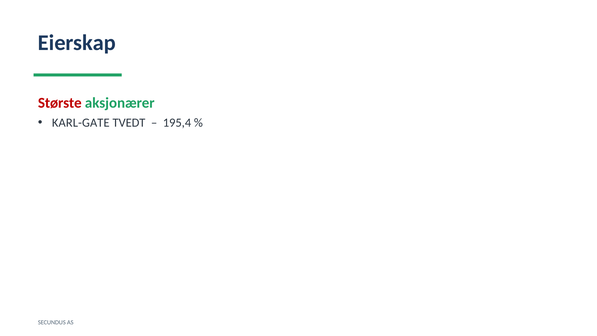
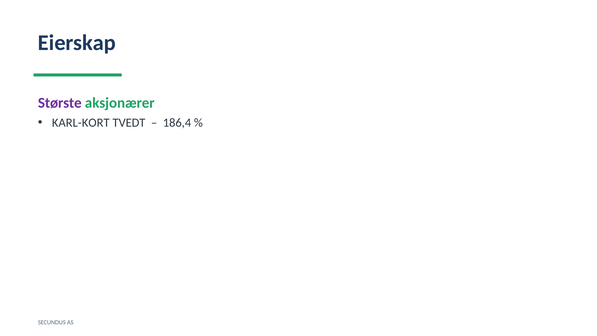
Største colour: red -> purple
KARL-GATE: KARL-GATE -> KARL-KORT
195,4: 195,4 -> 186,4
